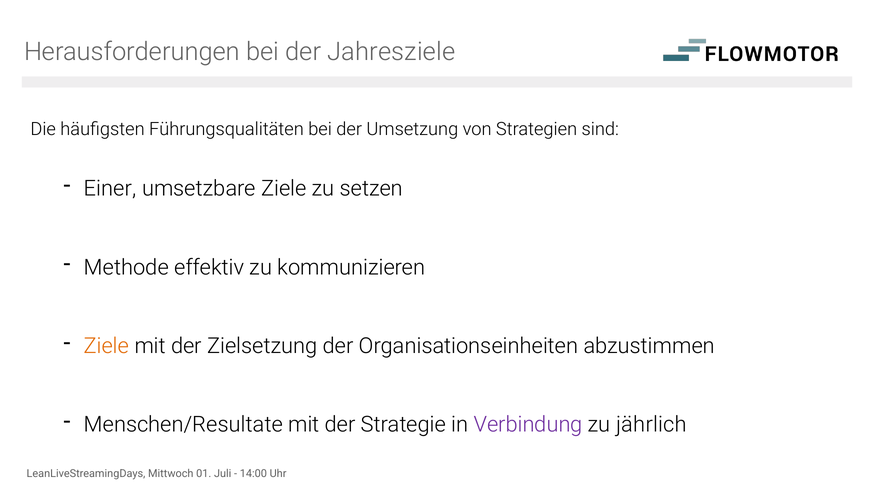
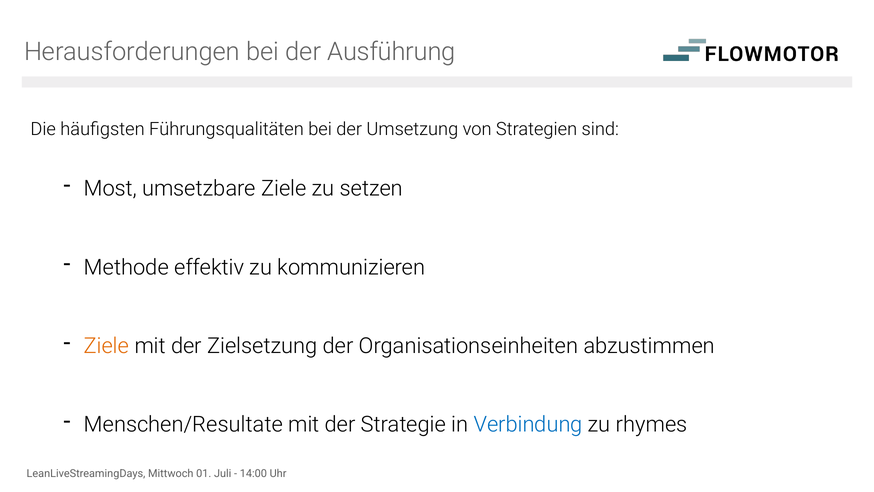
Jahresziele: Jahresziele -> Ausführung
Einer: Einer -> Most
Verbindung colour: purple -> blue
jährlich: jährlich -> rhymes
